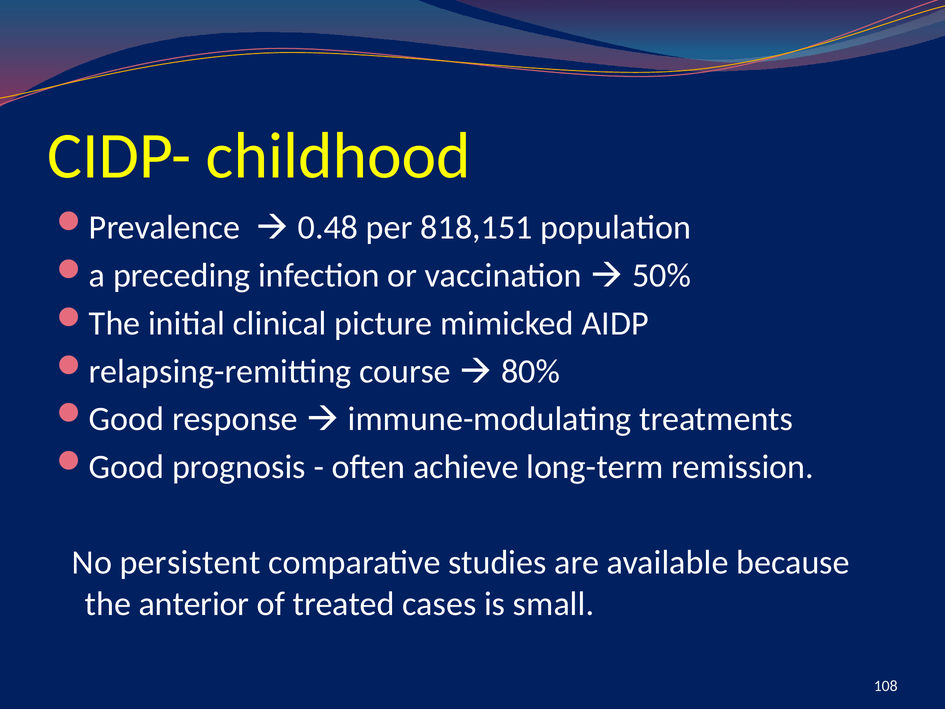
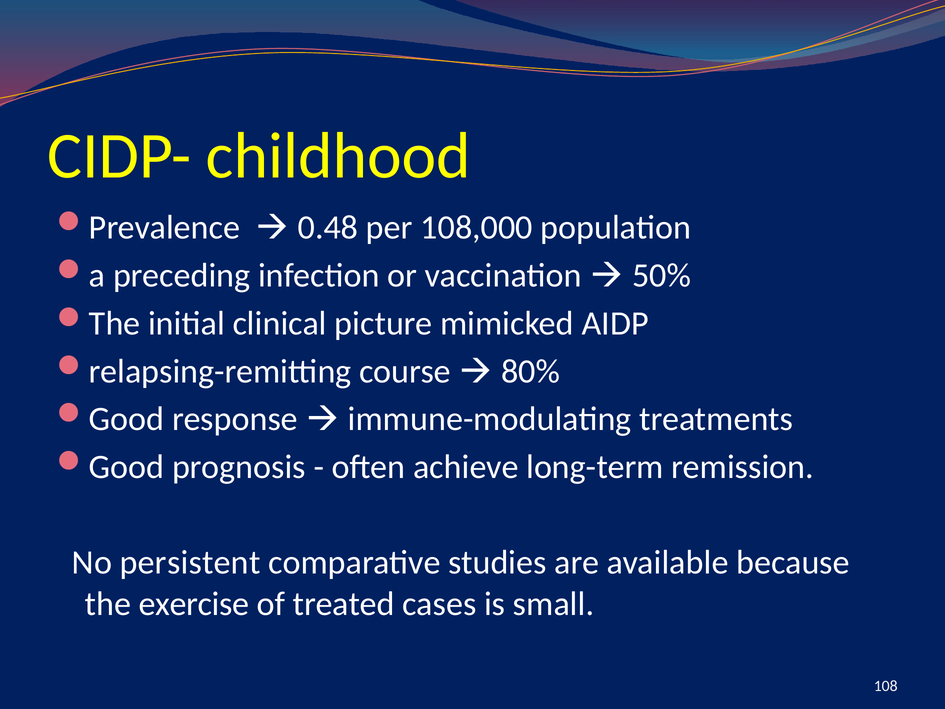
818,151: 818,151 -> 108,000
anterior: anterior -> exercise
